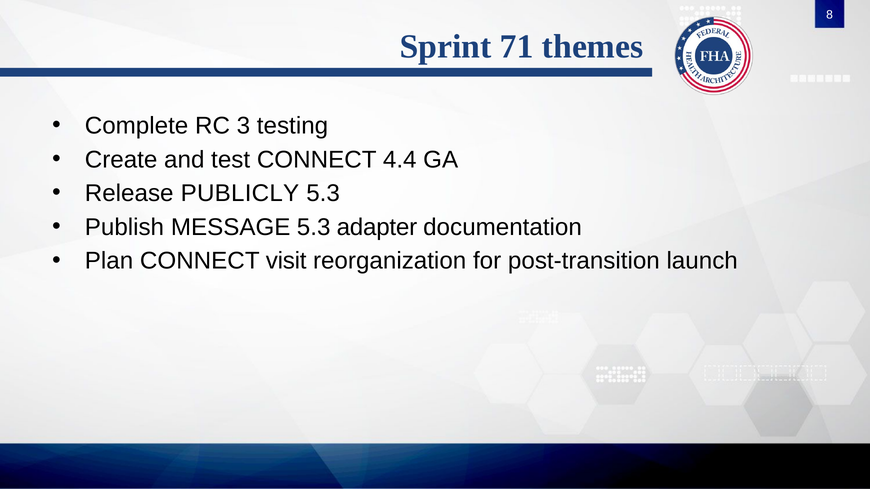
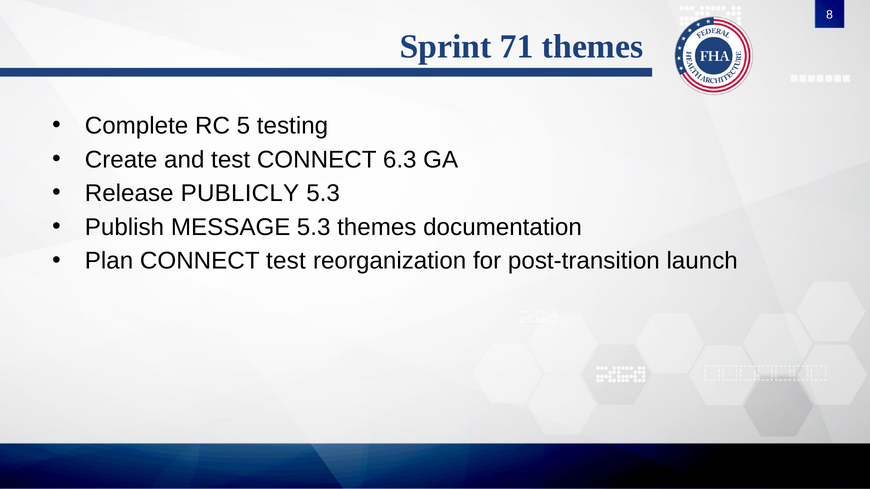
3: 3 -> 5
4.4: 4.4 -> 6.3
5.3 adapter: adapter -> themes
CONNECT visit: visit -> test
